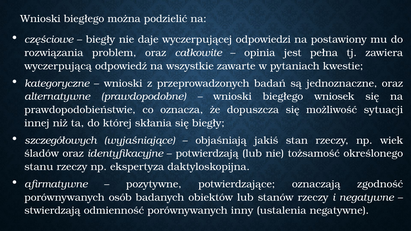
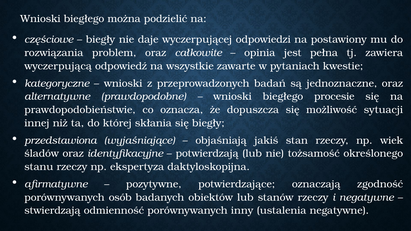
wniosek: wniosek -> procesie
szczegółowych: szczegółowych -> przedstawiona
